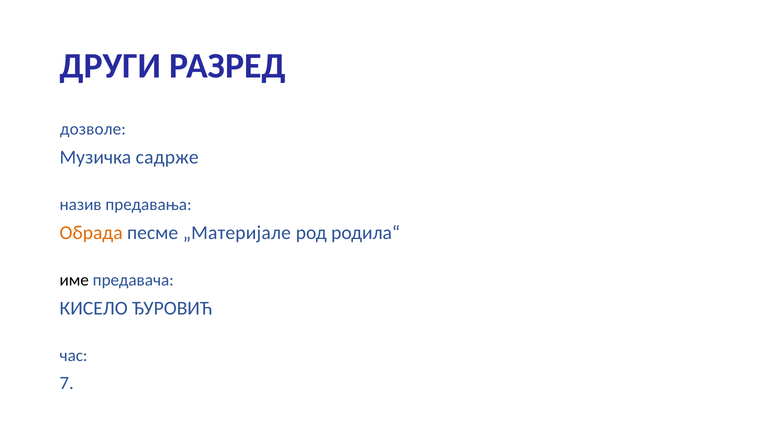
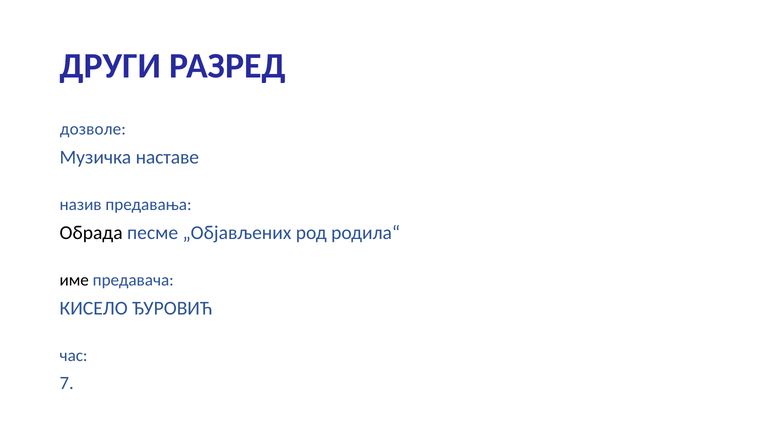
садрже: садрже -> наставе
Обрада colour: orange -> black
„Материјале: „Материјале -> „Објављених
